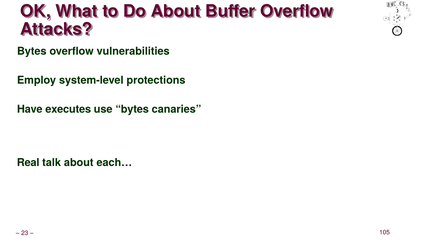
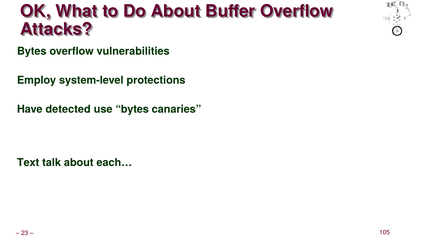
executes: executes -> detected
Real: Real -> Text
